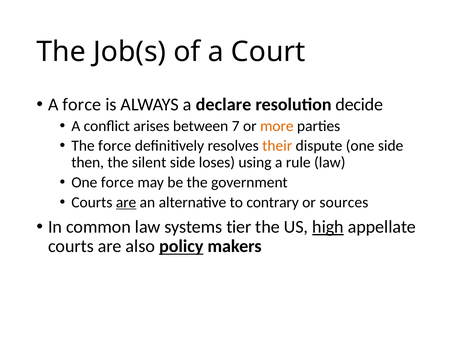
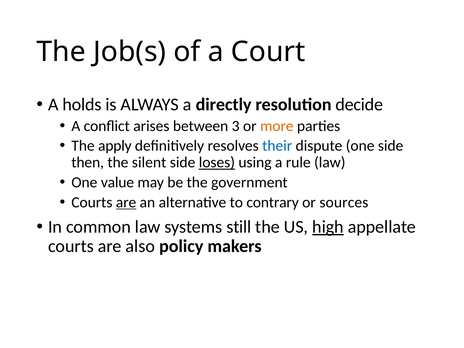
A force: force -> holds
declare: declare -> directly
7: 7 -> 3
The force: force -> apply
their colour: orange -> blue
loses underline: none -> present
One force: force -> value
tier: tier -> still
policy underline: present -> none
